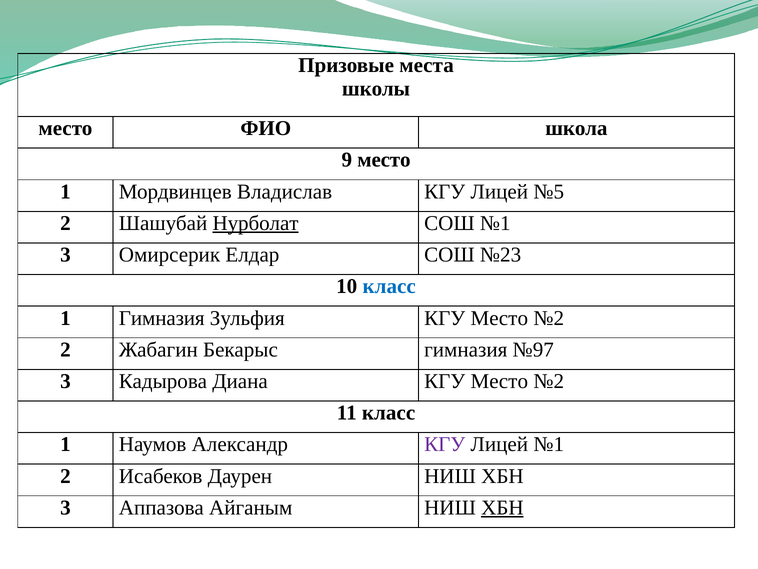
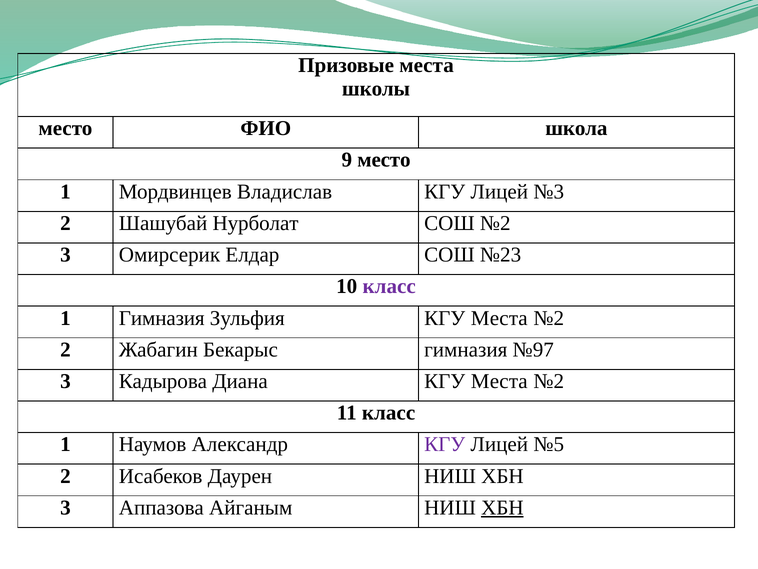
№5: №5 -> №3
Нурболат underline: present -> none
СОШ №1: №1 -> №2
класс at (389, 286) colour: blue -> purple
Зульфия КГУ Место: Место -> Места
Диана КГУ Место: Место -> Места
Лицей №1: №1 -> №5
